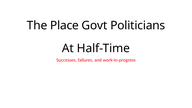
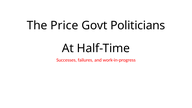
Place: Place -> Price
